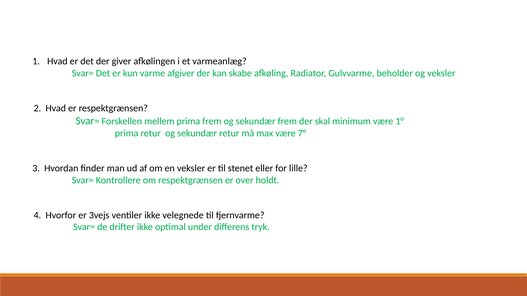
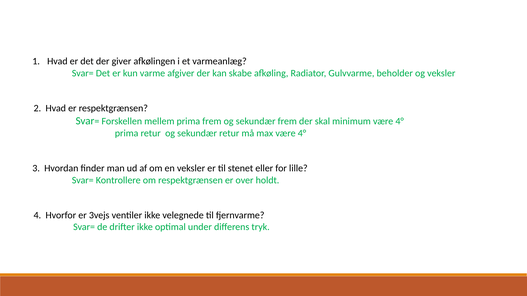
minimum være 1°: 1° -> 4°
max være 7°: 7° -> 4°
